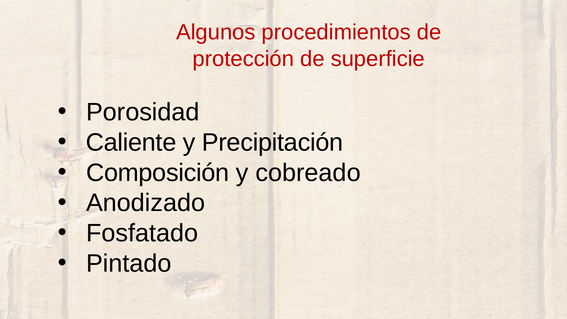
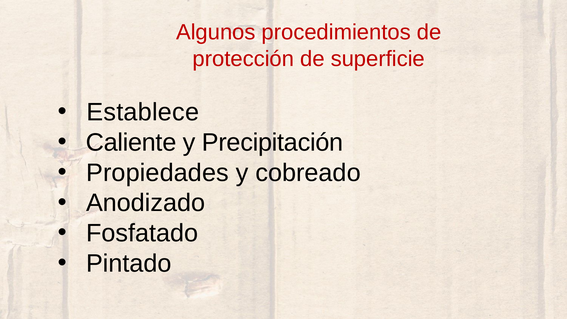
Porosidad: Porosidad -> Establece
Composición: Composición -> Propiedades
